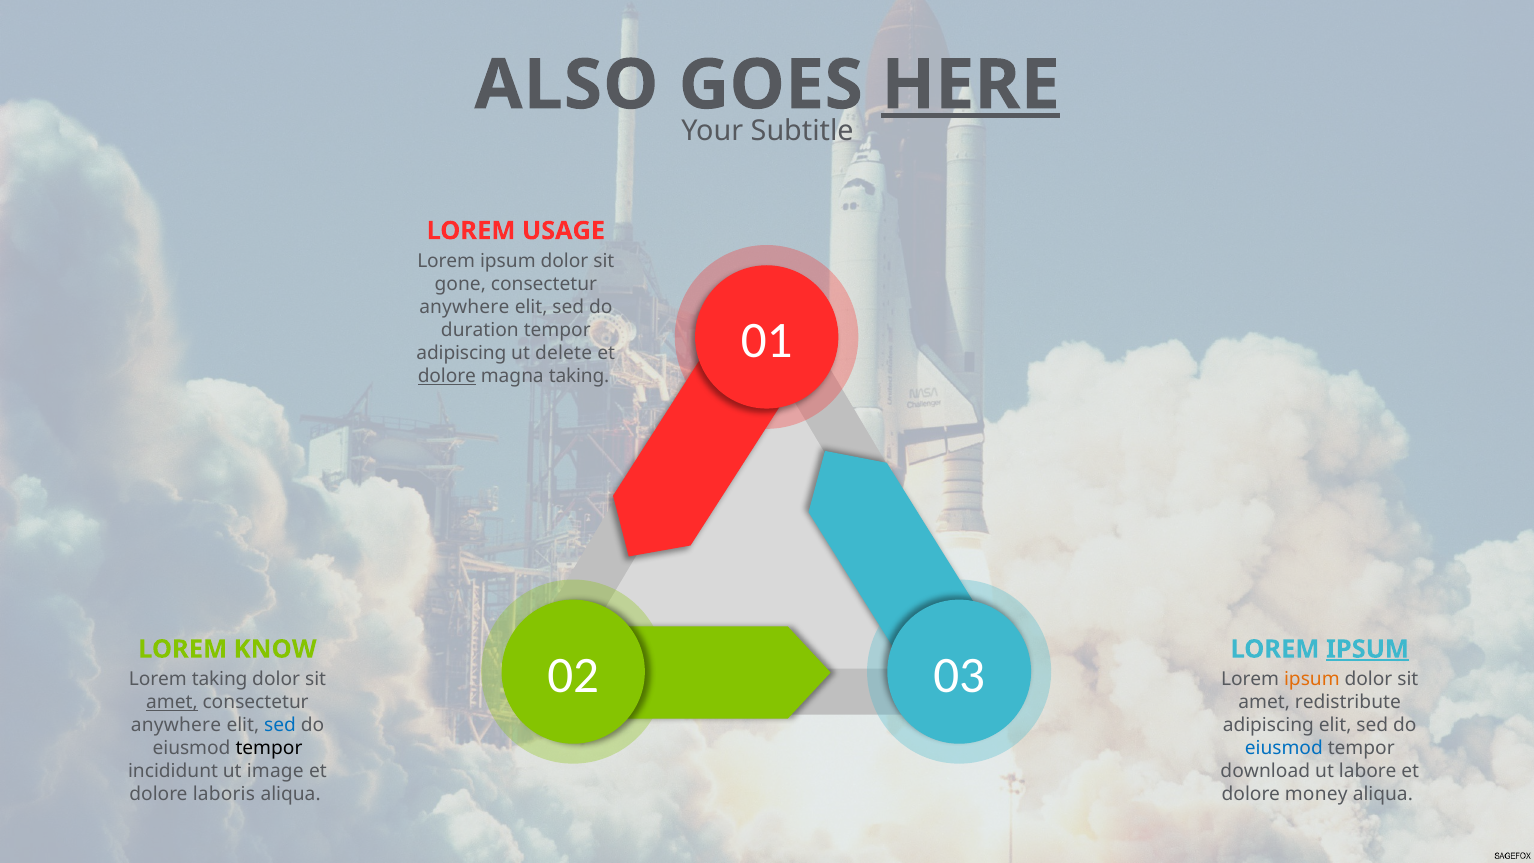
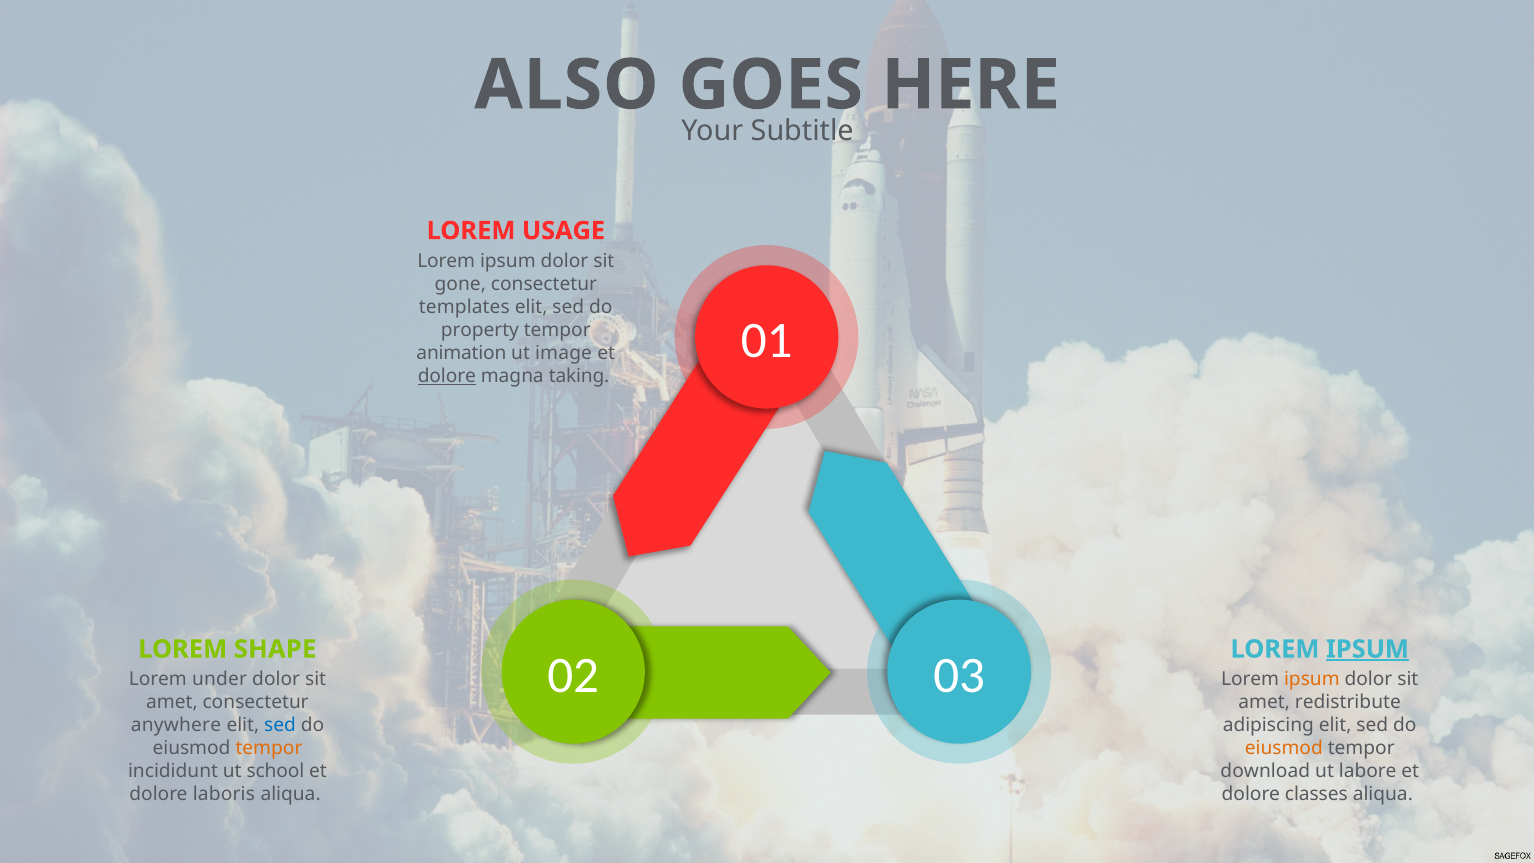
HERE underline: present -> none
anywhere at (464, 307): anywhere -> templates
duration: duration -> property
adipiscing at (461, 353): adipiscing -> animation
delete: delete -> image
KNOW: KNOW -> SHAPE
Lorem taking: taking -> under
amet at (172, 702) underline: present -> none
tempor at (269, 748) colour: black -> orange
eiusmod at (1284, 748) colour: blue -> orange
image: image -> school
money: money -> classes
